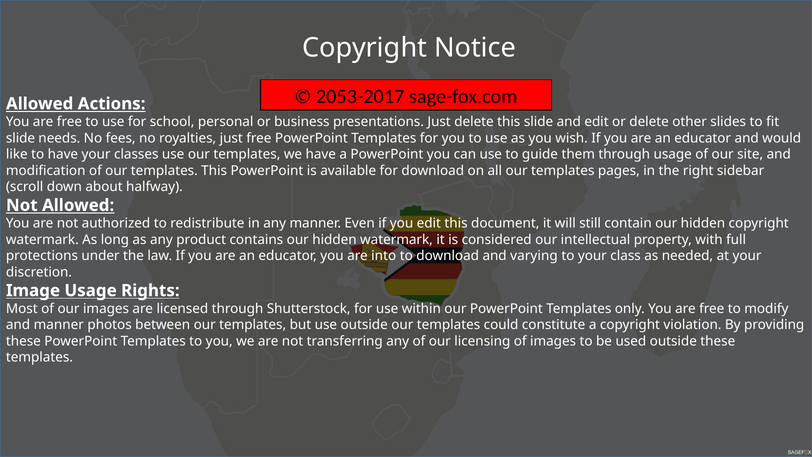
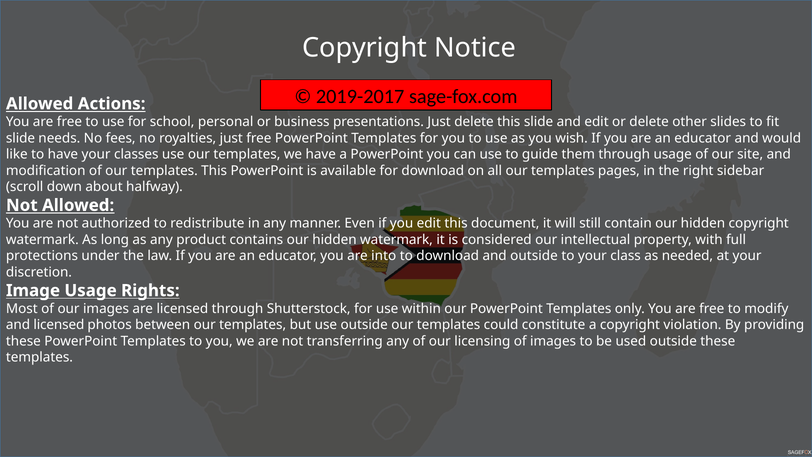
2053-2017: 2053-2017 -> 2019-2017
and varying: varying -> outside
and manner: manner -> licensed
